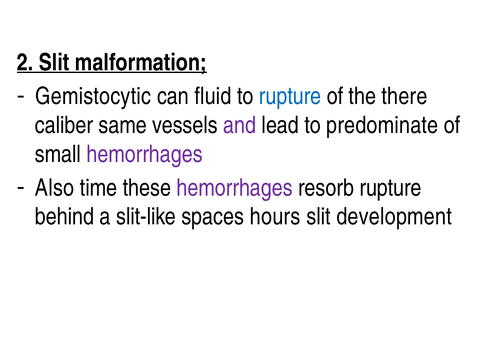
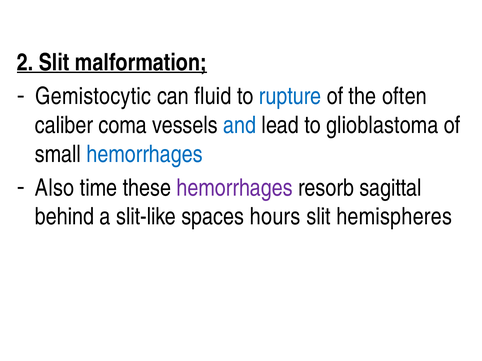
there: there -> often
same: same -> coma
and colour: purple -> blue
predominate: predominate -> glioblastoma
hemorrhages at (145, 154) colour: purple -> blue
resorb rupture: rupture -> sagittal
development: development -> hemispheres
